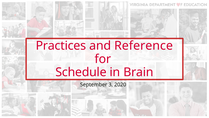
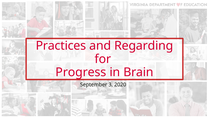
Reference: Reference -> Regarding
Schedule: Schedule -> Progress
